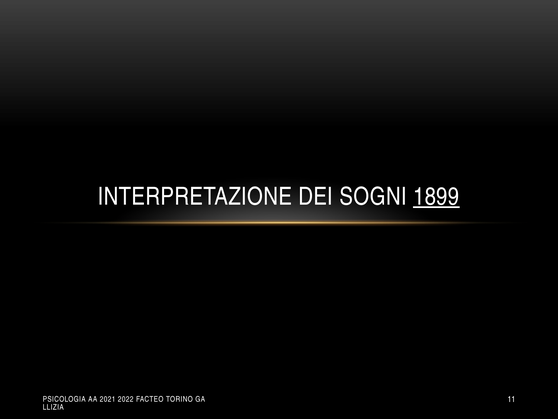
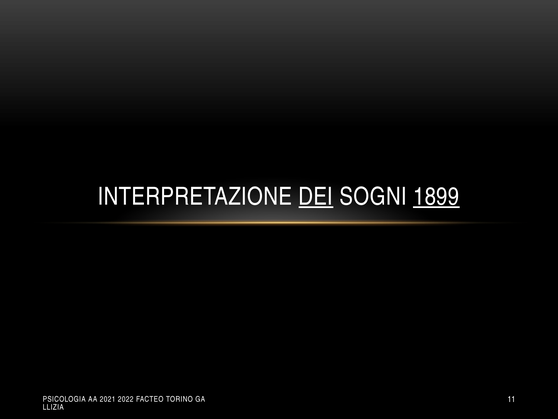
DEI underline: none -> present
